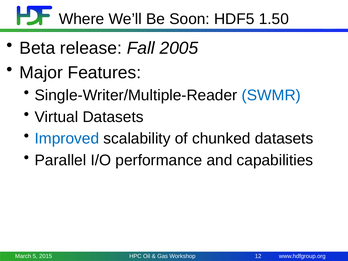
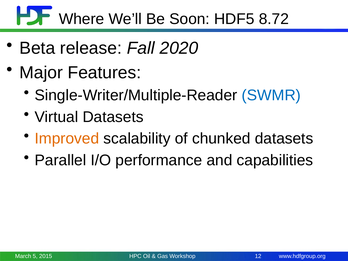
1.50: 1.50 -> 8.72
2005: 2005 -> 2020
Improved colour: blue -> orange
